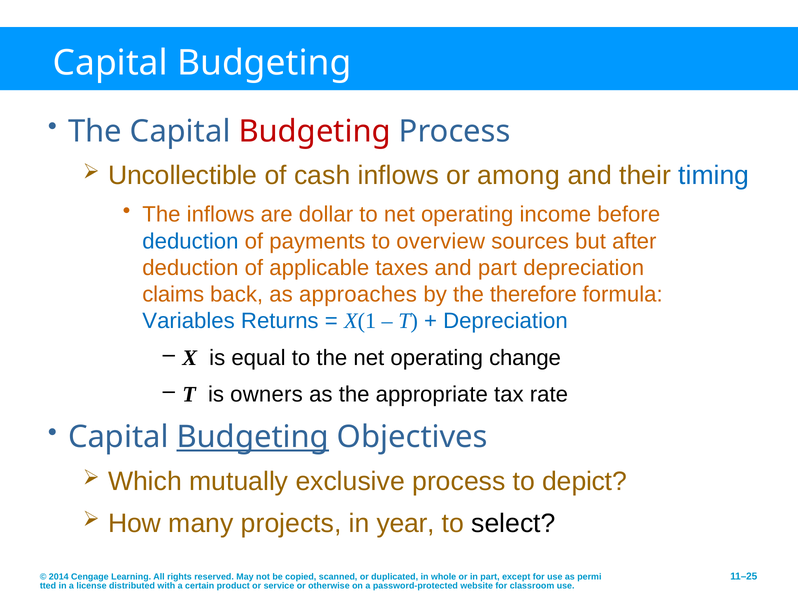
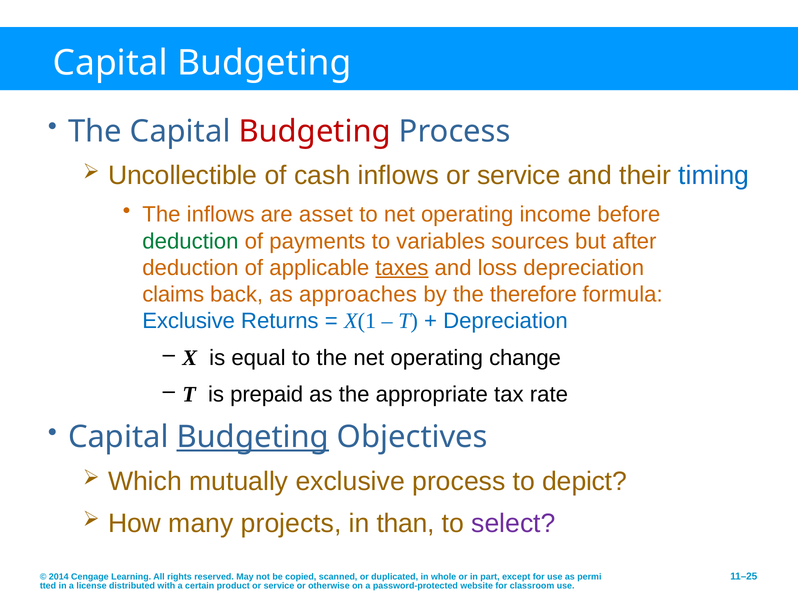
inflows or among: among -> service
dollar: dollar -> asset
deduction at (190, 241) colour: blue -> green
overview: overview -> variables
taxes underline: none -> present
and part: part -> loss
Variables at (189, 321): Variables -> Exclusive
owners: owners -> prepaid
year: year -> than
select colour: black -> purple
